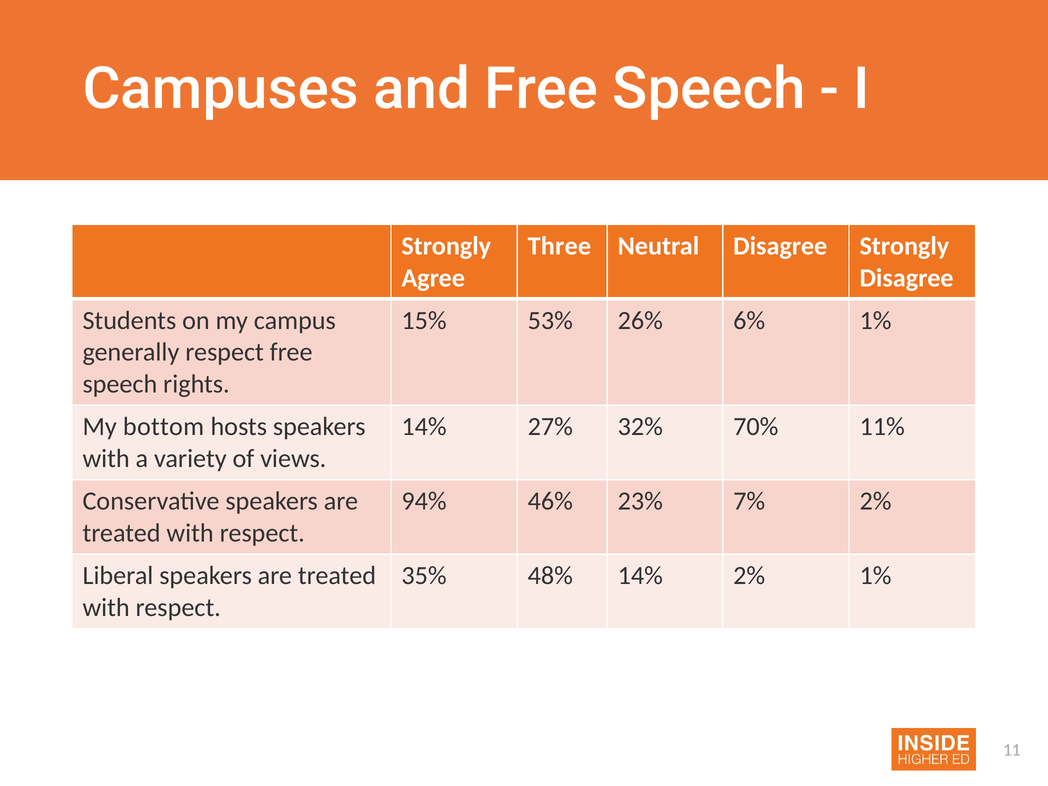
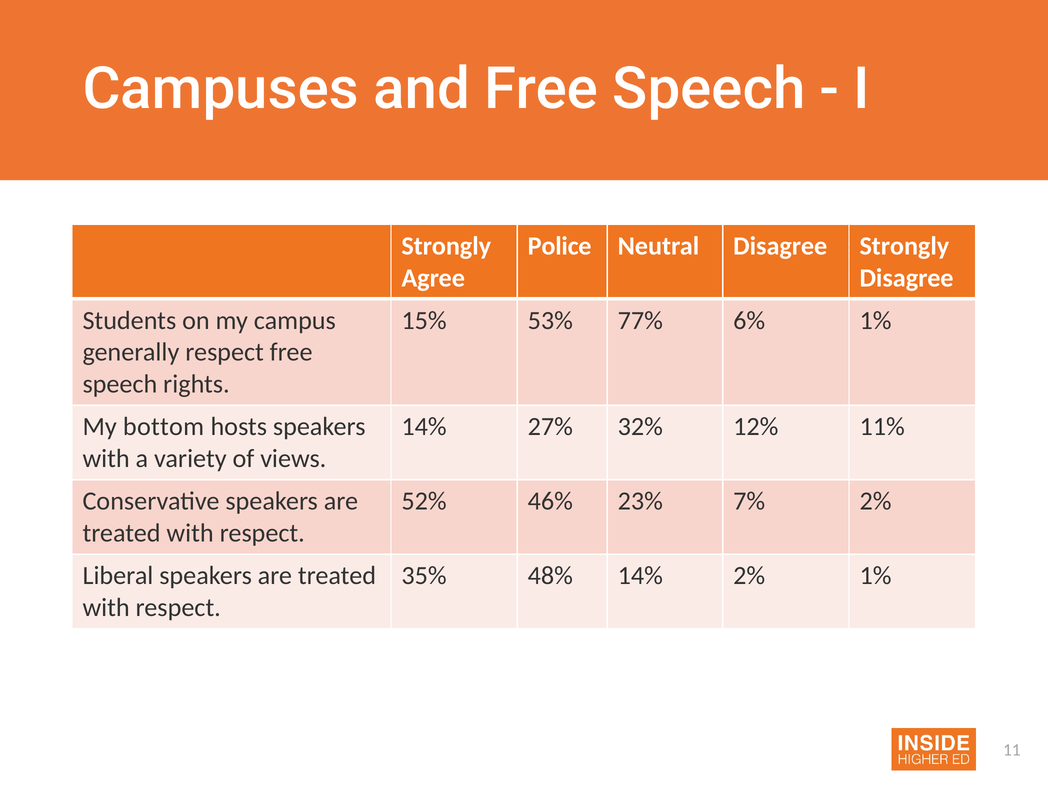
Three: Three -> Police
26%: 26% -> 77%
70%: 70% -> 12%
94%: 94% -> 52%
